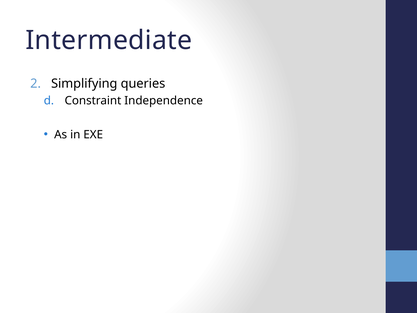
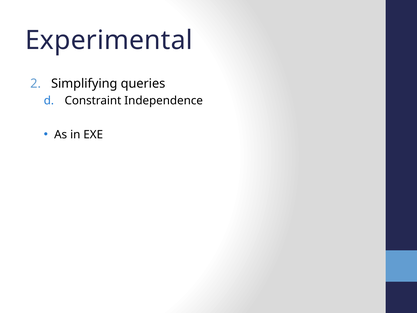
Intermediate: Intermediate -> Experimental
